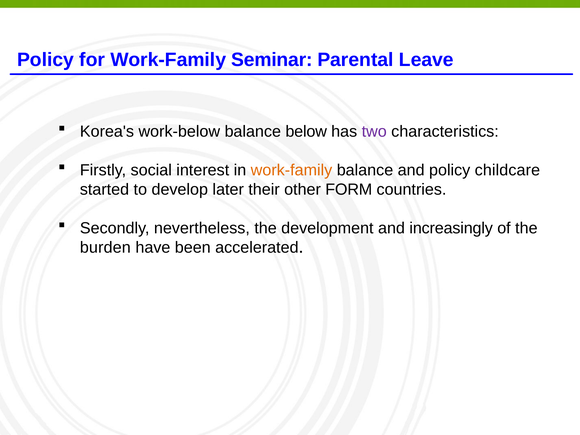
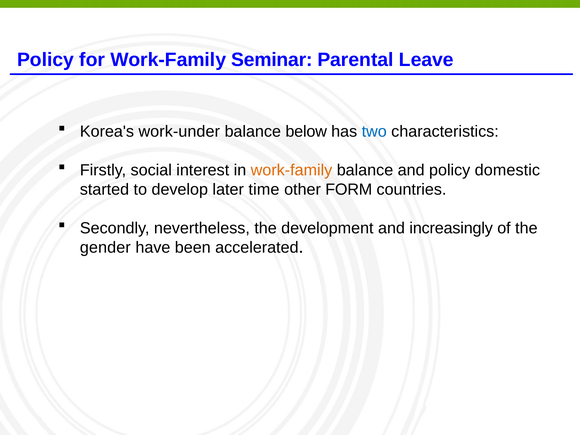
work-below: work-below -> work-under
two colour: purple -> blue
childcare: childcare -> domestic
their: their -> time
burden: burden -> gender
